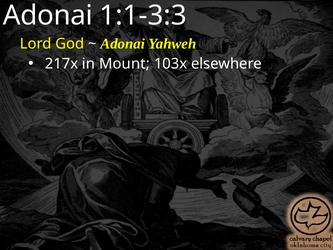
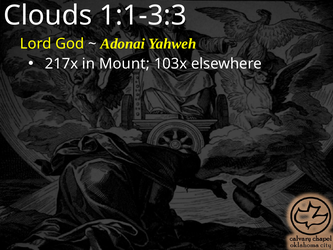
Adonai at (48, 15): Adonai -> Clouds
